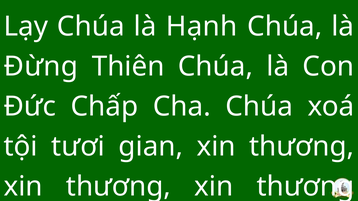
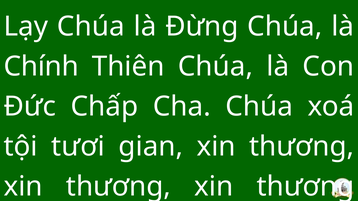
Hạnh: Hạnh -> Đừng
Đừng: Đừng -> Chính
